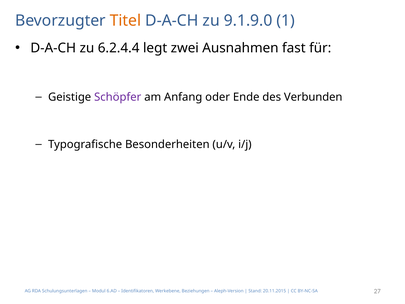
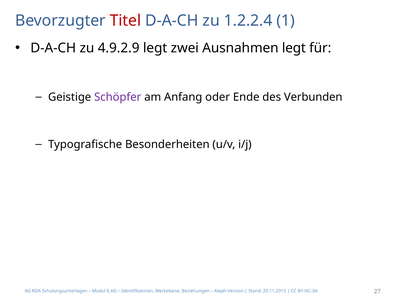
Titel colour: orange -> red
9.1.9.0: 9.1.9.0 -> 1.2.2.4
6.2.4.4: 6.2.4.4 -> 4.9.2.9
Ausnahmen fast: fast -> legt
